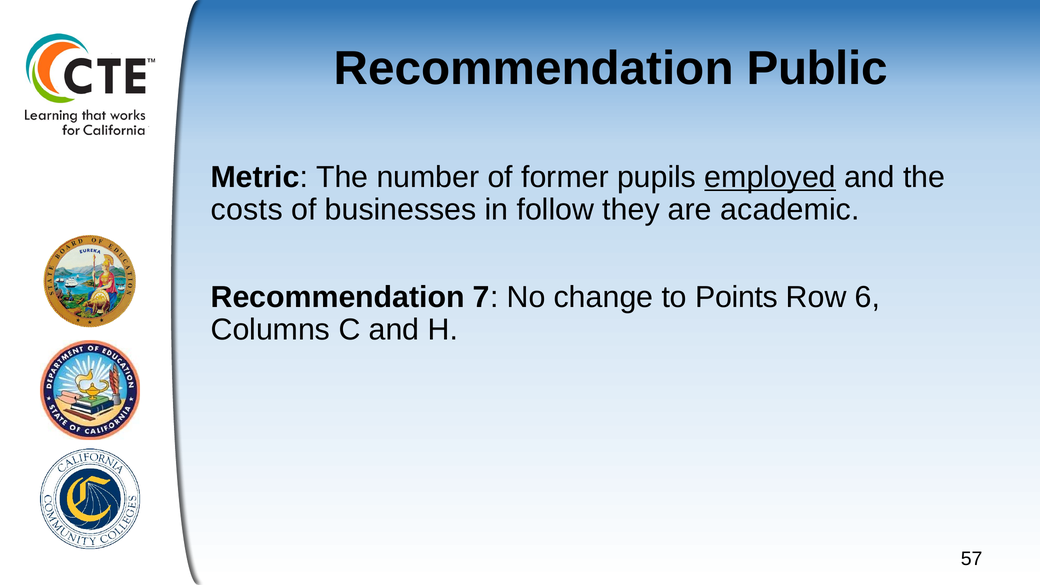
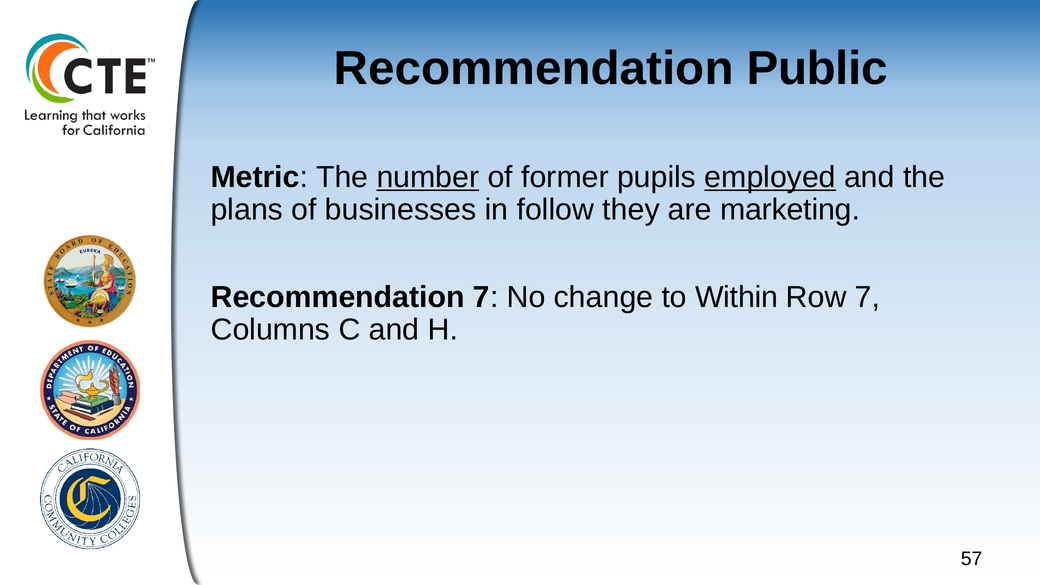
number underline: none -> present
costs: costs -> plans
academic: academic -> marketing
Points: Points -> Within
Row 6: 6 -> 7
